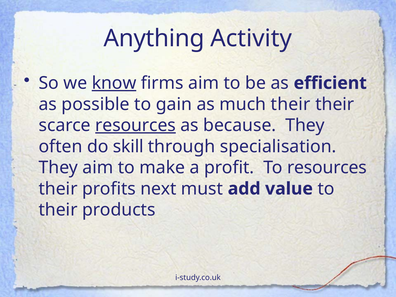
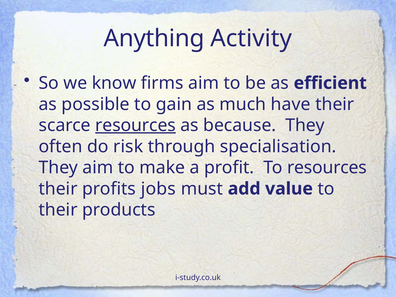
know underline: present -> none
much their: their -> have
skill: skill -> risk
next: next -> jobs
